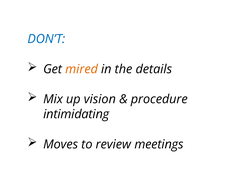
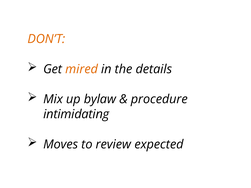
DON’T colour: blue -> orange
vision: vision -> bylaw
meetings: meetings -> expected
